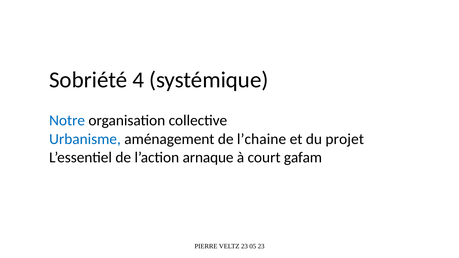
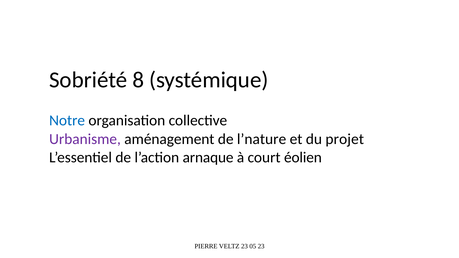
4: 4 -> 8
Urbanisme colour: blue -> purple
l’chaine: l’chaine -> l’nature
gafam: gafam -> éolien
